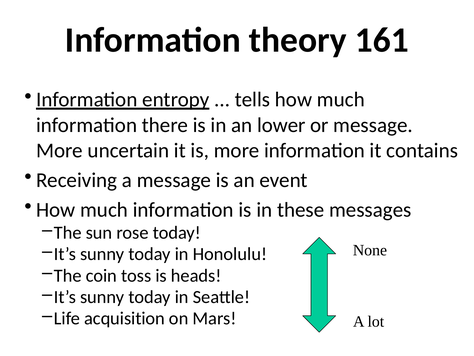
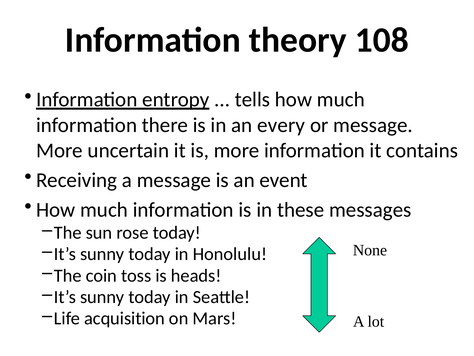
161: 161 -> 108
lower: lower -> every
